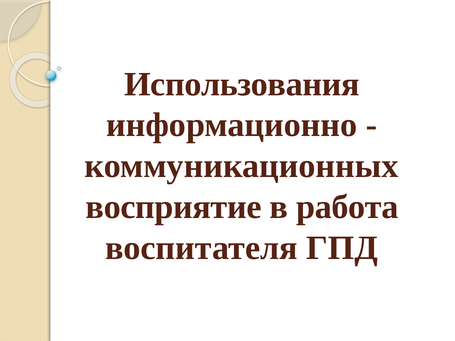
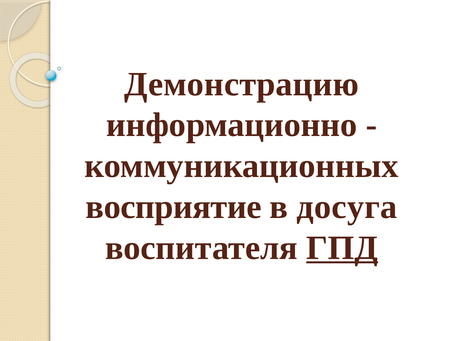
Использования: Использования -> Демонстрацию
работа: работа -> досуга
ГПД underline: none -> present
